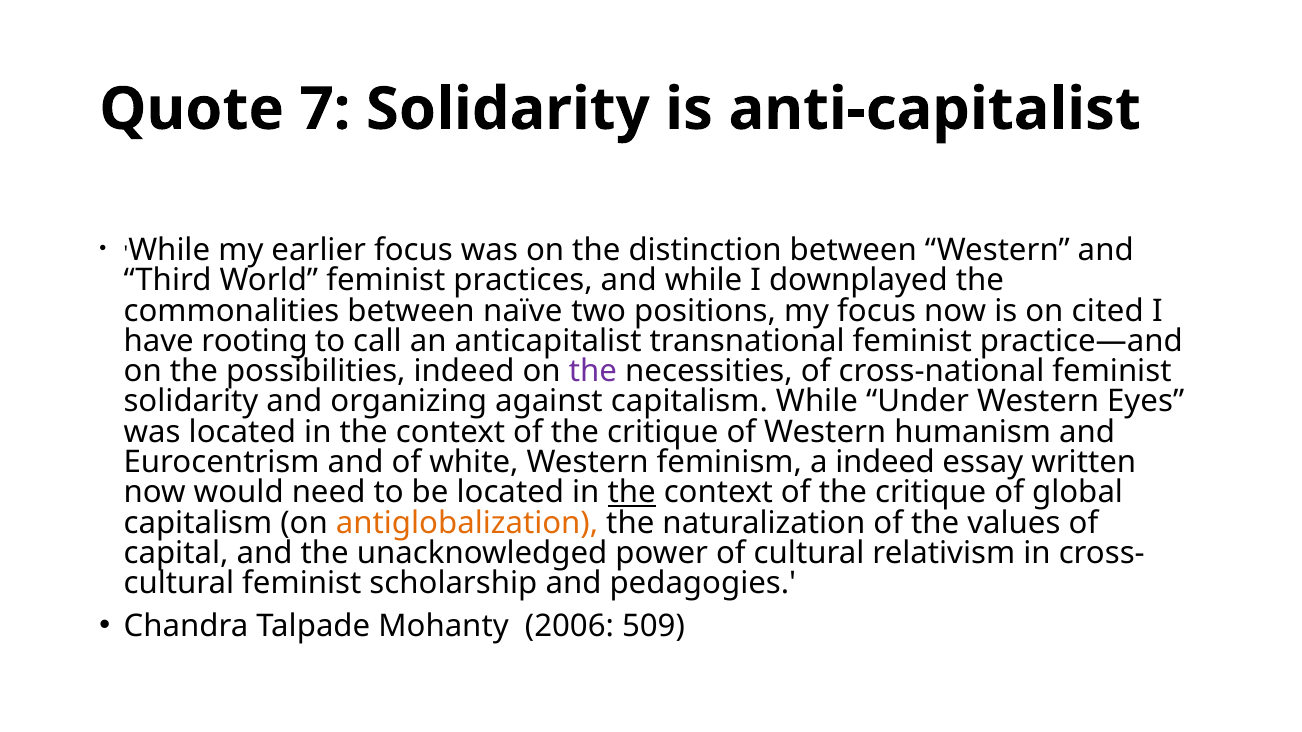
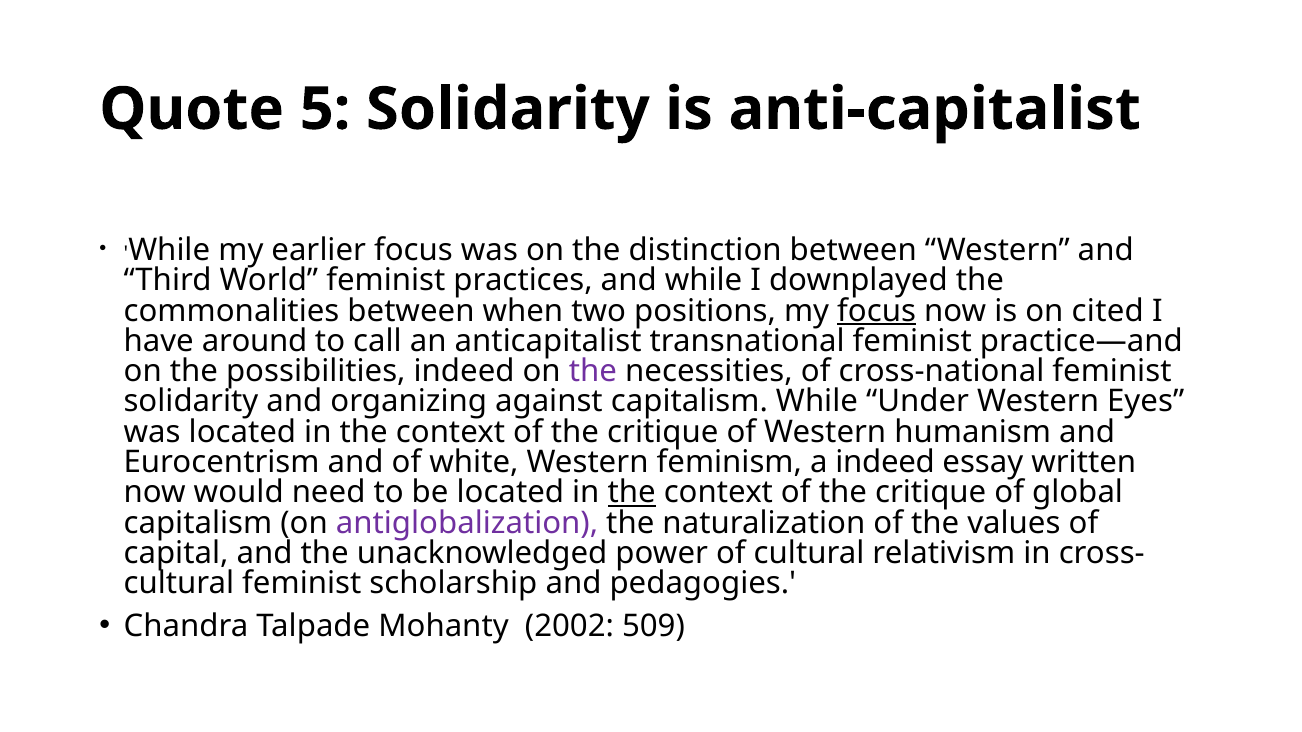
7: 7 -> 5
naïve: naïve -> when
focus at (877, 311) underline: none -> present
rooting: rooting -> around
antiglobalization colour: orange -> purple
2006: 2006 -> 2002
